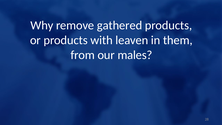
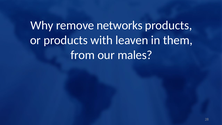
gathered: gathered -> networks
